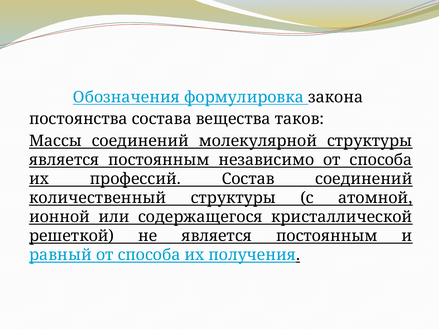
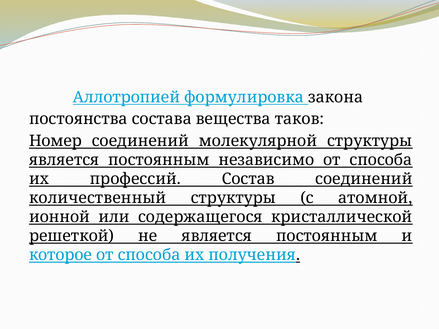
Обозначения: Обозначения -> Аллотропией
Массы: Массы -> Номер
равный: равный -> которое
